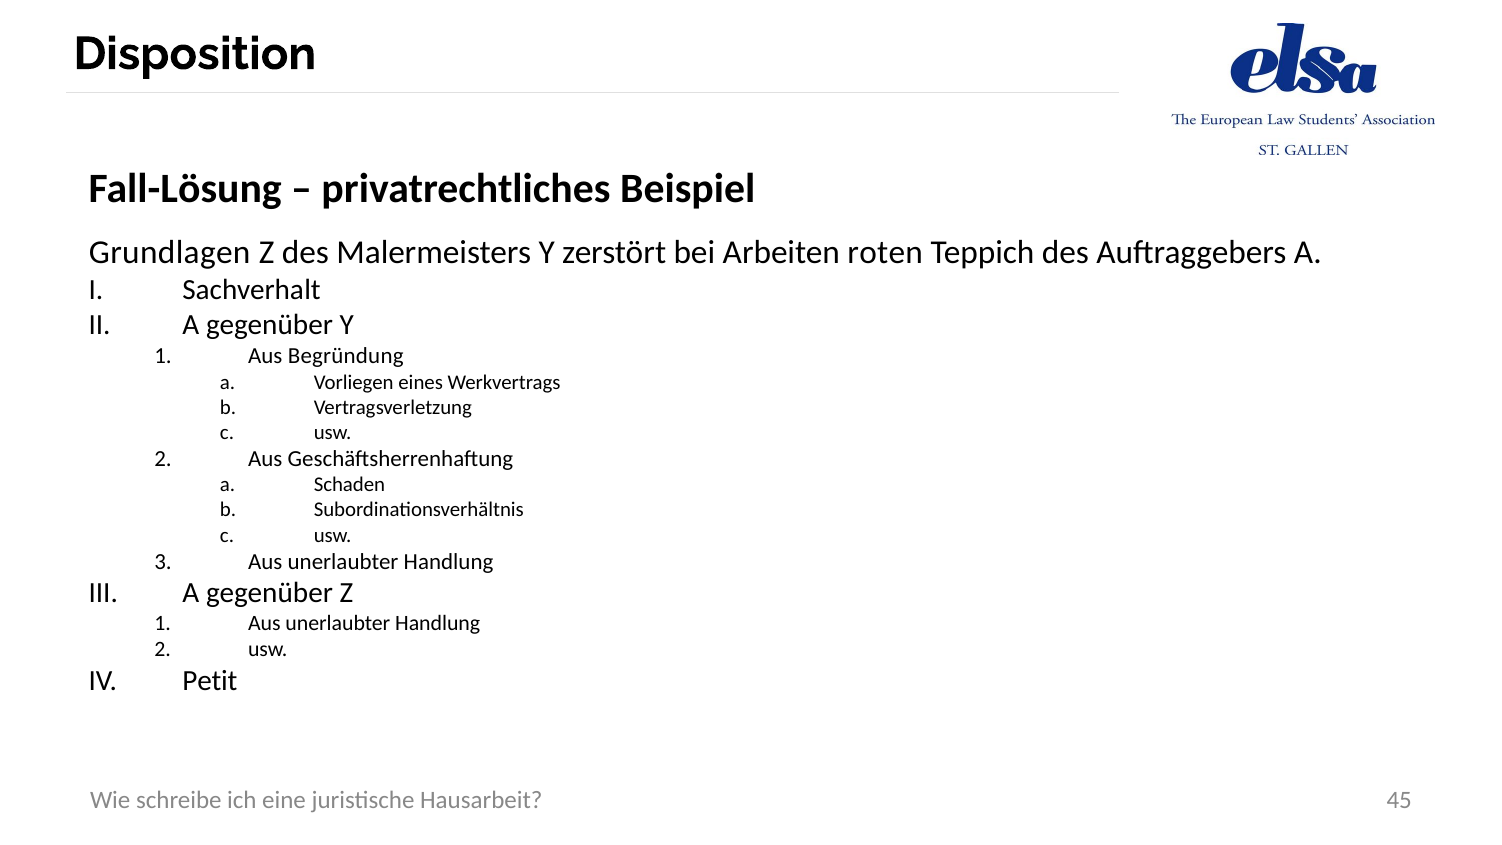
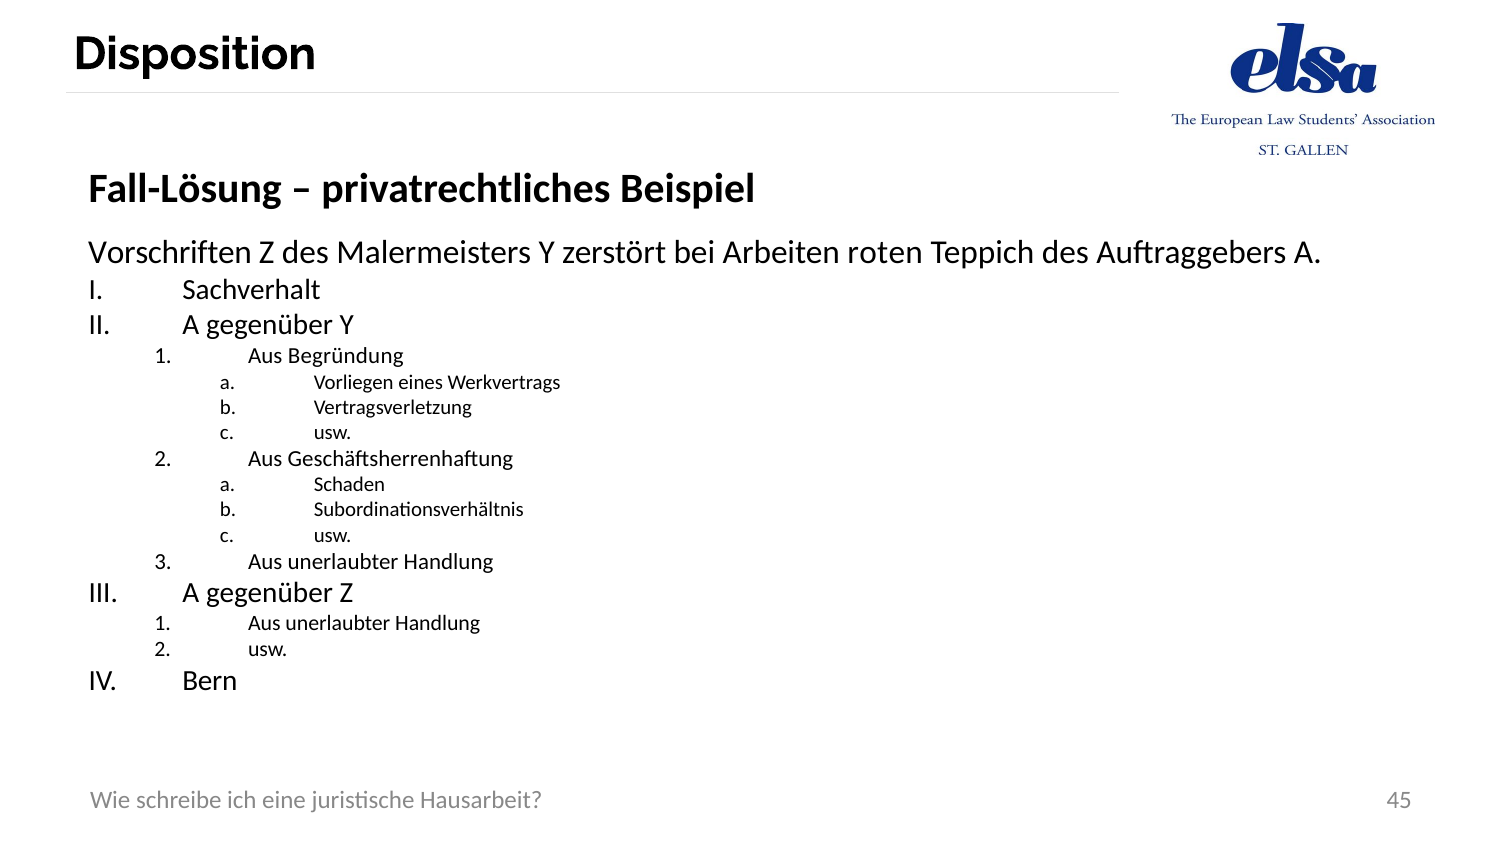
Grundlagen: Grundlagen -> Vorschriften
Petit: Petit -> Bern
